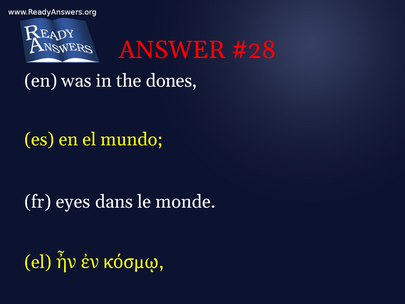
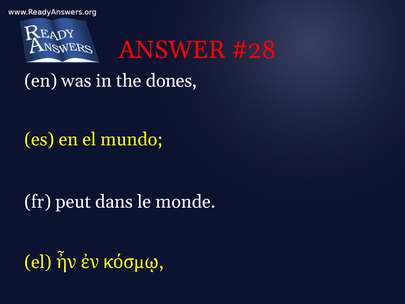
eyes: eyes -> peut
